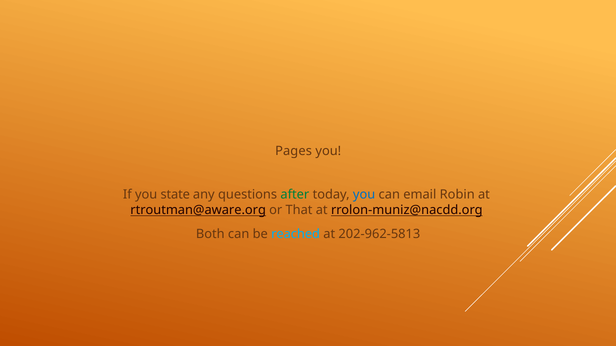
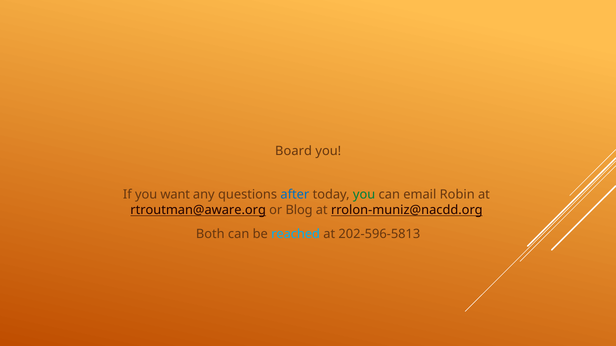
Pages: Pages -> Board
state: state -> want
after colour: green -> blue
you at (364, 195) colour: blue -> green
That: That -> Blog
202-962-5813: 202-962-5813 -> 202-596-5813
